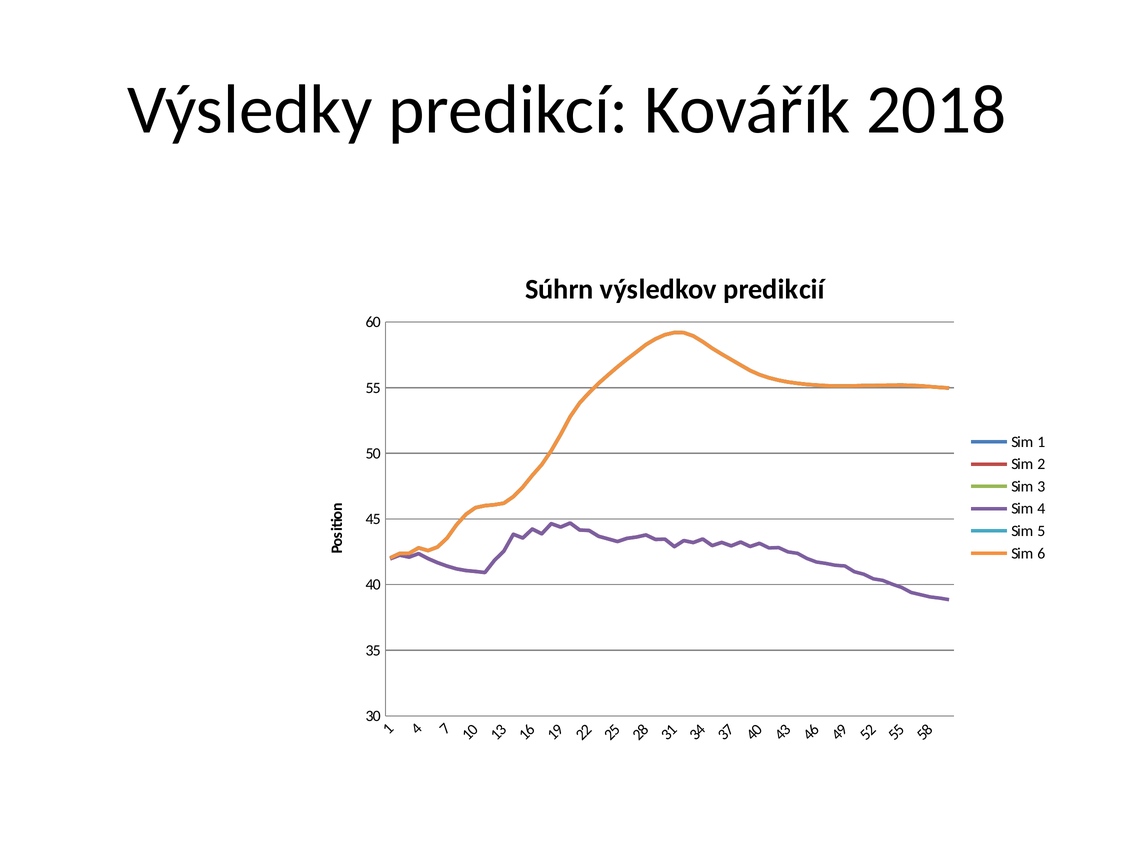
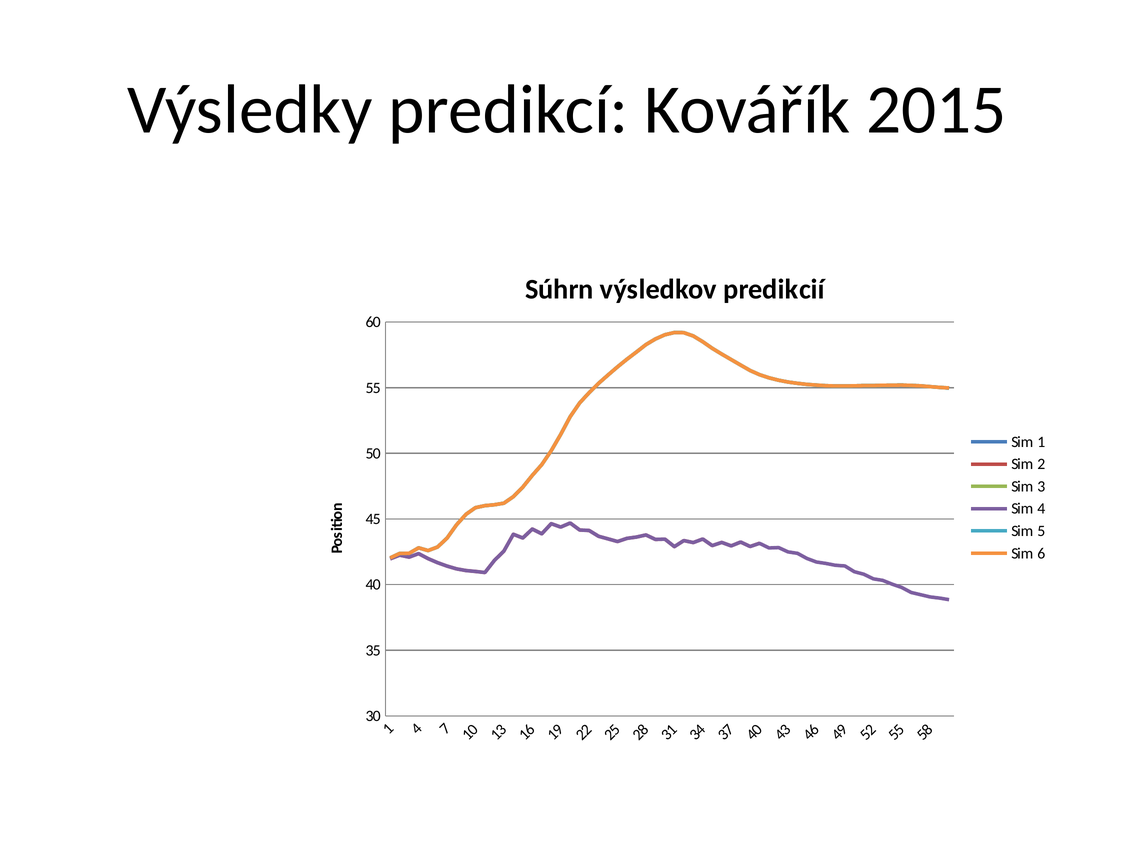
2018: 2018 -> 2015
